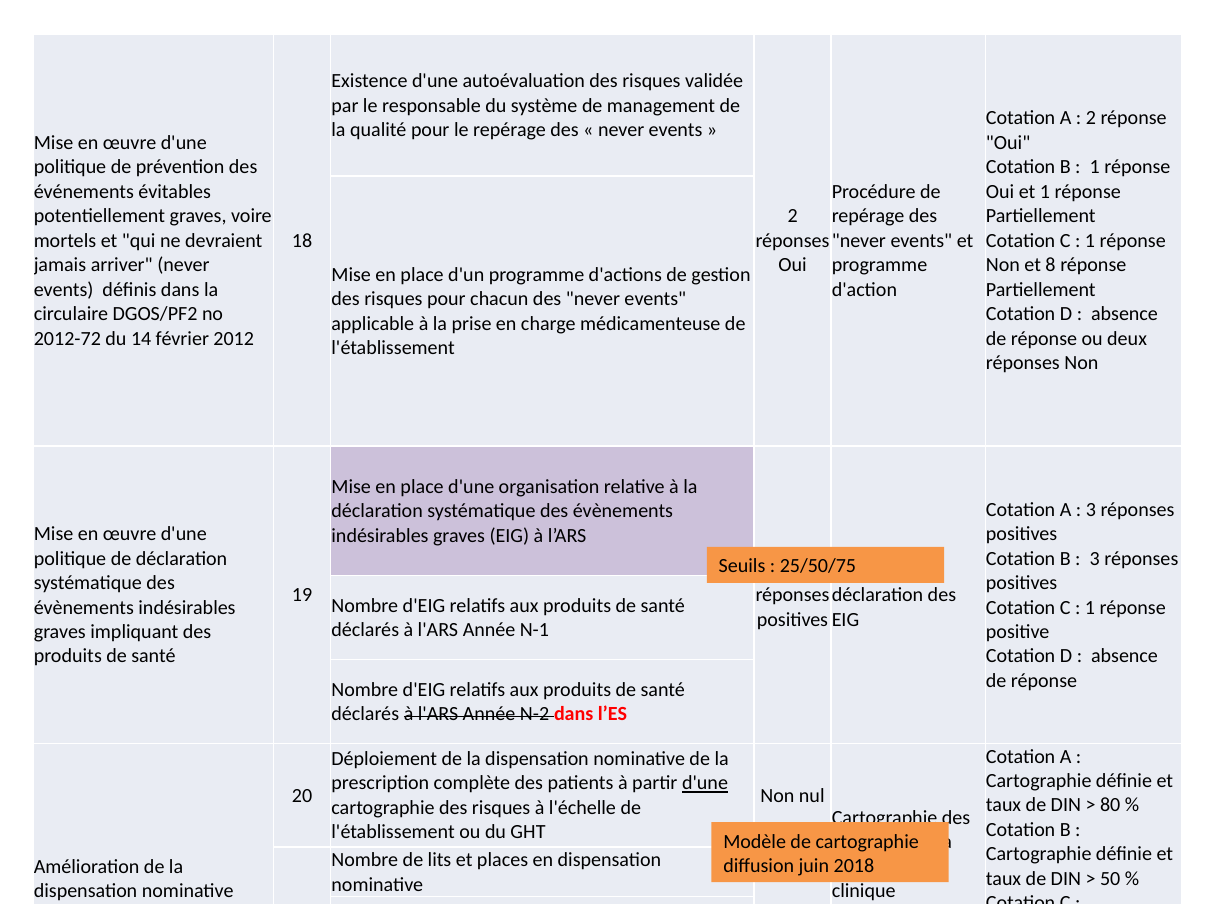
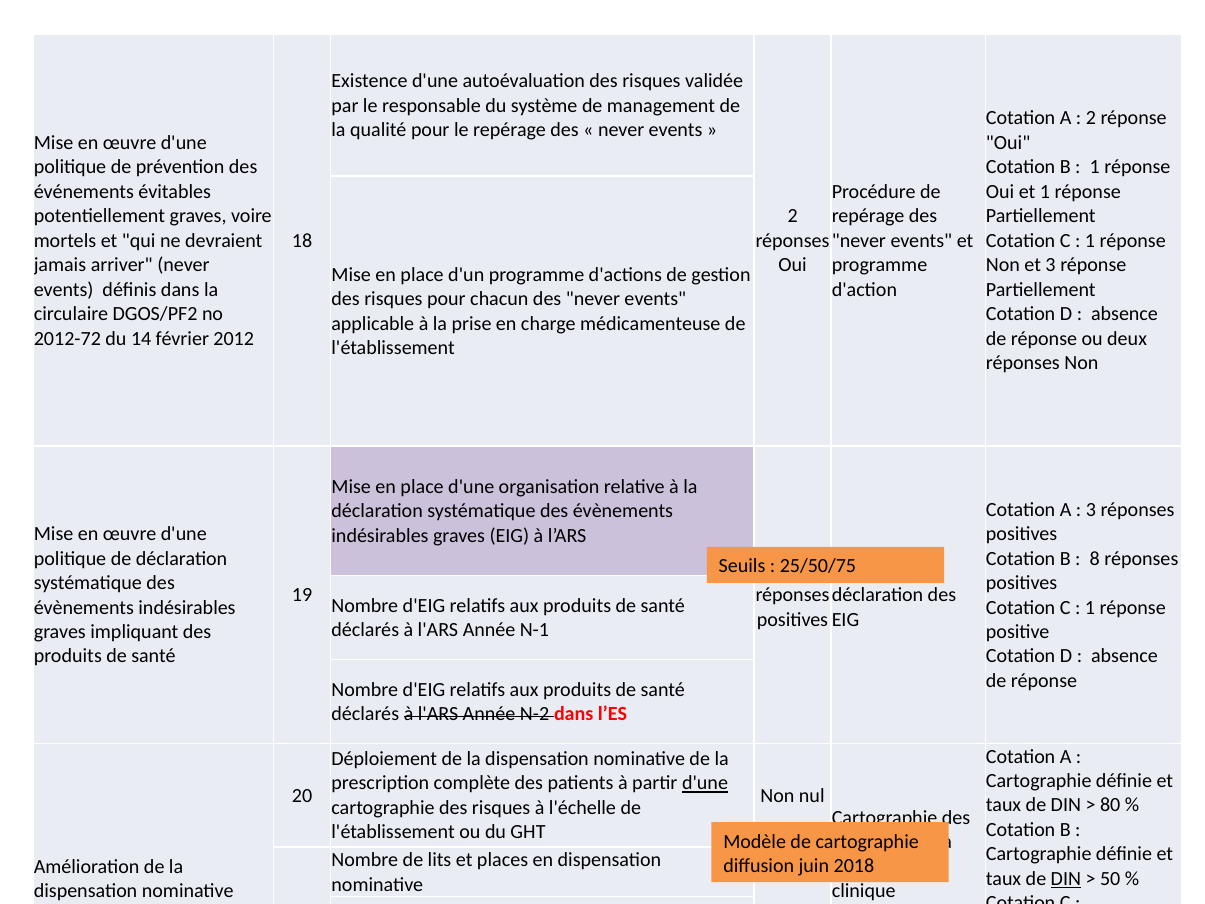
et 8: 8 -> 3
3 at (1095, 558): 3 -> 8
DIN at (1066, 879) underline: none -> present
